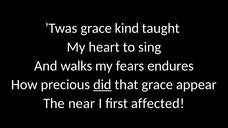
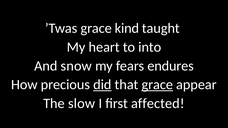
sing: sing -> into
walks: walks -> snow
grace at (157, 85) underline: none -> present
near: near -> slow
